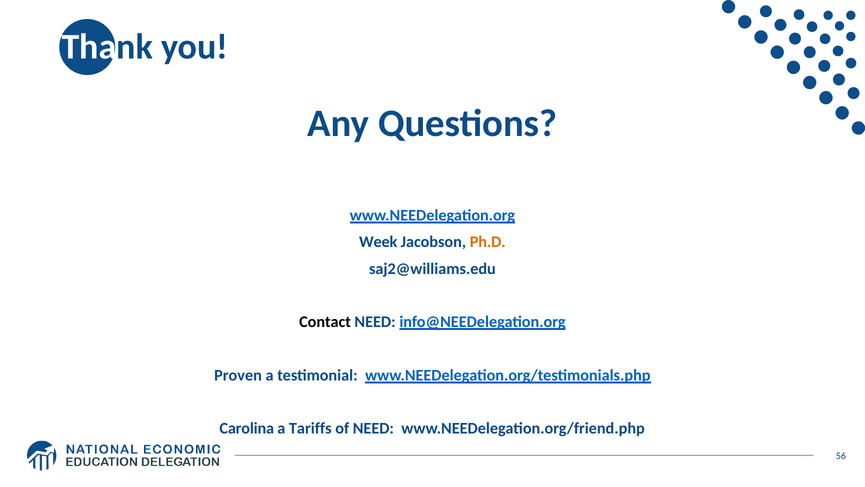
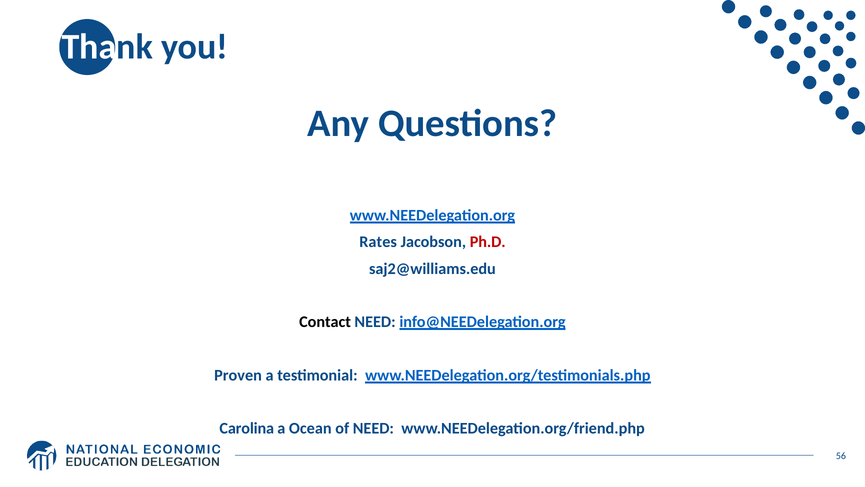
Week: Week -> Rates
Ph.D colour: orange -> red
Tariffs: Tariffs -> Ocean
